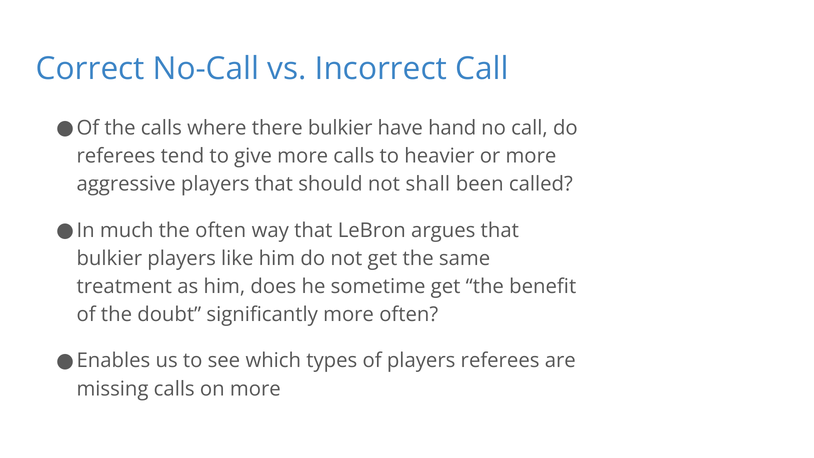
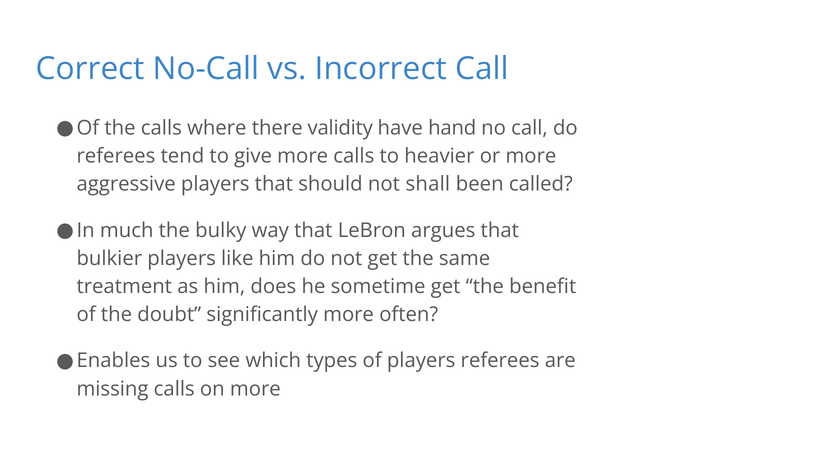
there bulkier: bulkier -> validity
the often: often -> bulky
